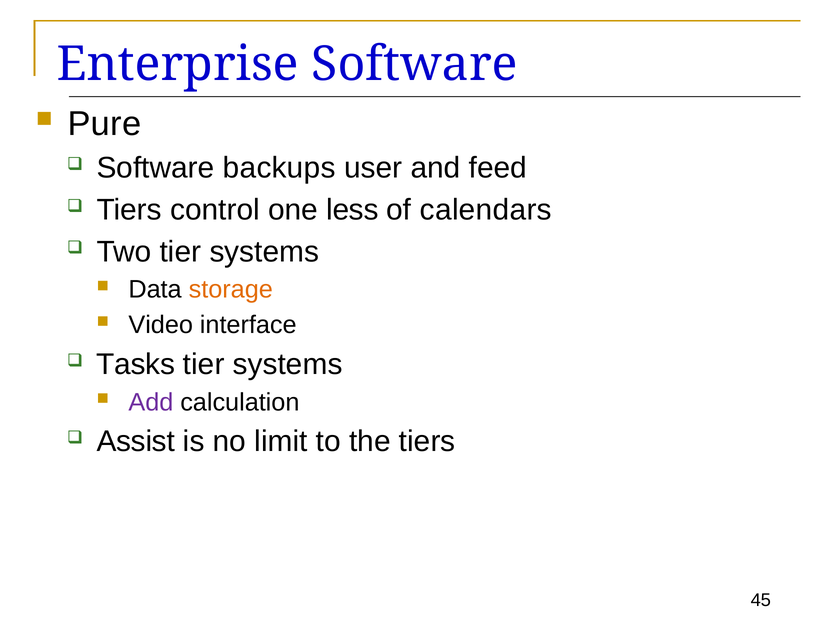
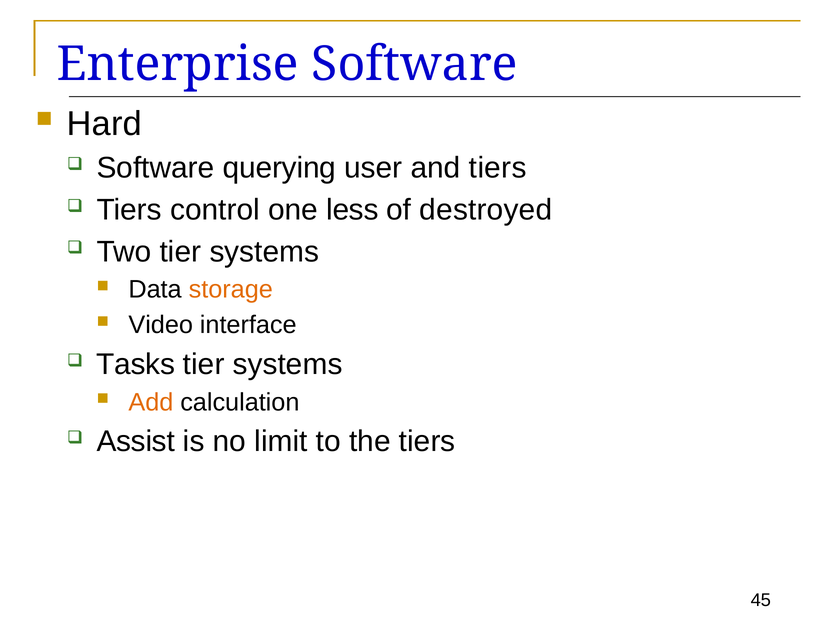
Pure: Pure -> Hard
backups: backups -> querying
and feed: feed -> tiers
calendars: calendars -> destroyed
Add colour: purple -> orange
